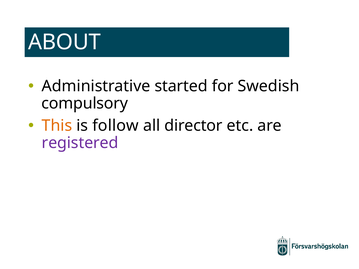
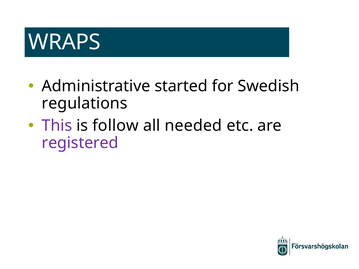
ABOUT: ABOUT -> WRAPS
compulsory: compulsory -> regulations
This colour: orange -> purple
director: director -> needed
